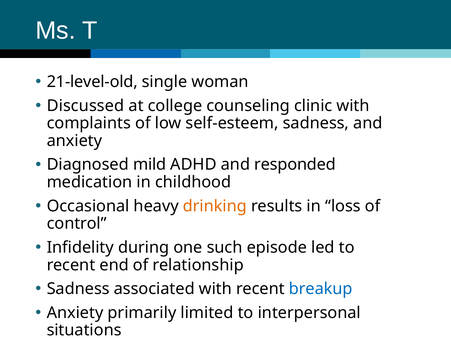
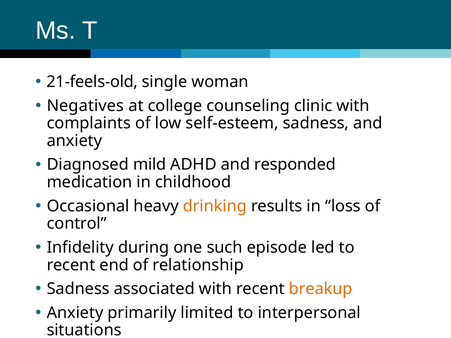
21-level-old: 21-level-old -> 21-feels-old
Discussed: Discussed -> Negatives
breakup colour: blue -> orange
